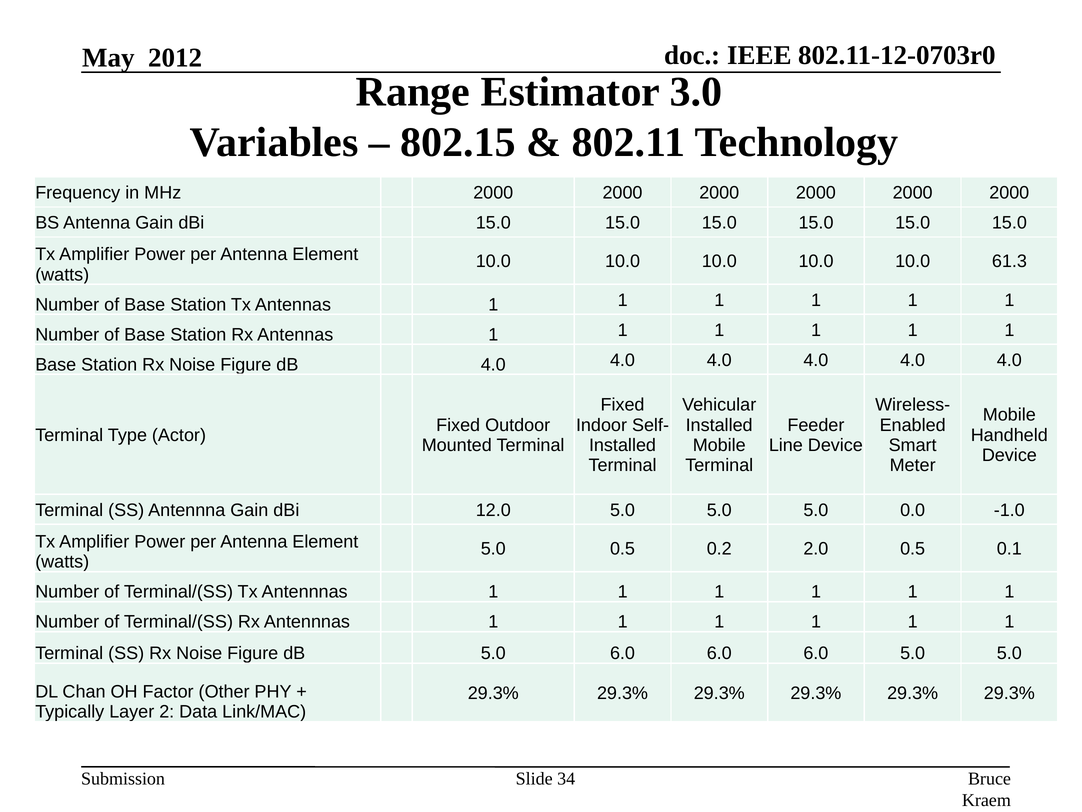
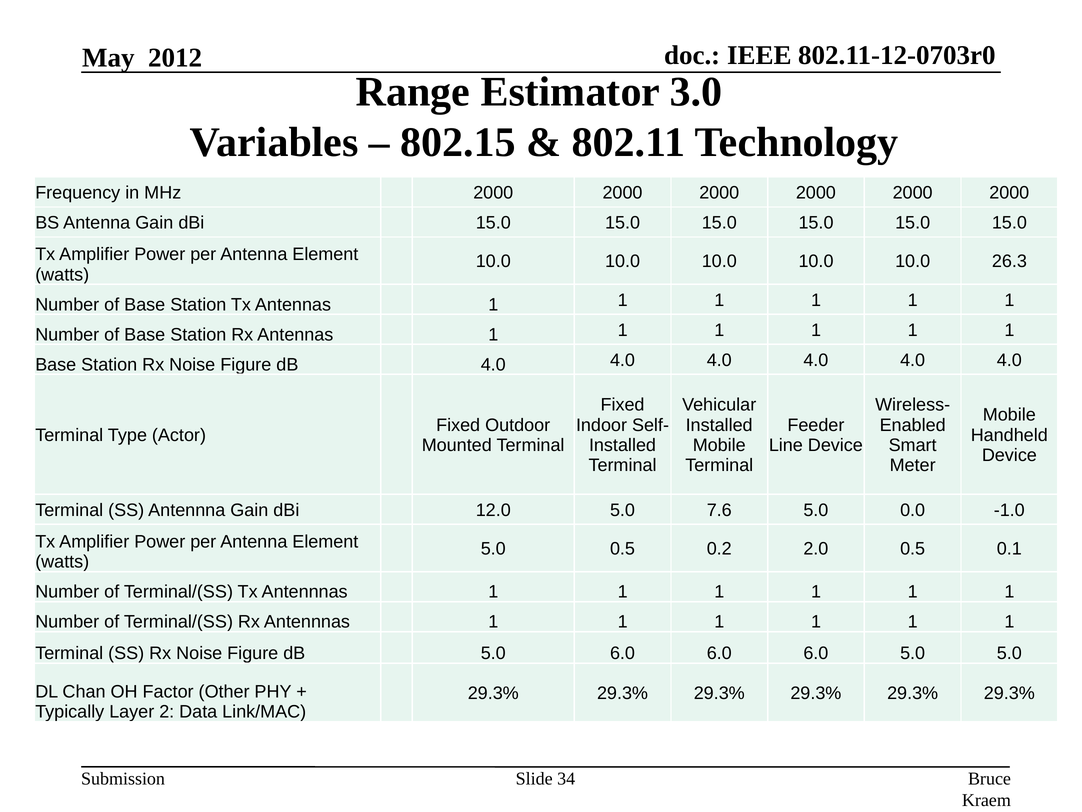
61.3: 61.3 -> 26.3
12.0 5.0 5.0: 5.0 -> 7.6
